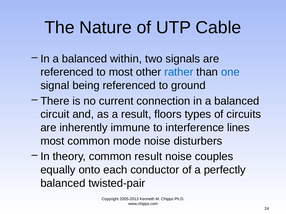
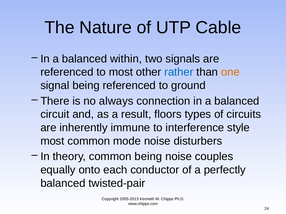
one colour: blue -> orange
current: current -> always
lines: lines -> style
common result: result -> being
